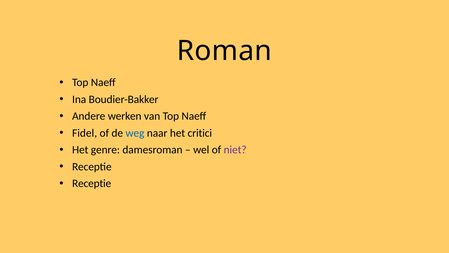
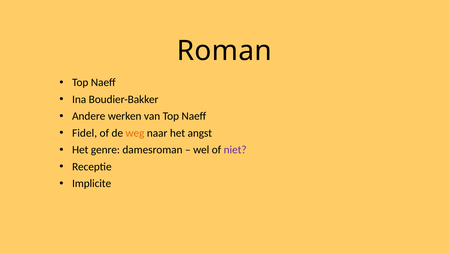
weg colour: blue -> orange
critici: critici -> angst
Receptie at (92, 183): Receptie -> Implicite
